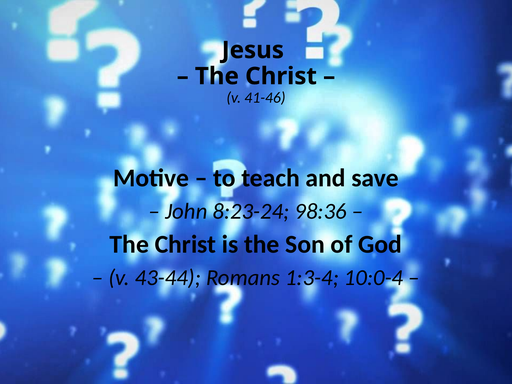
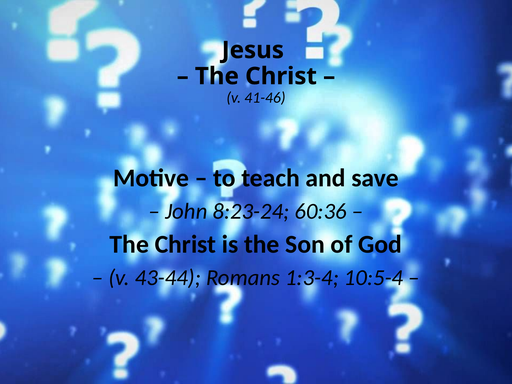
98:36: 98:36 -> 60:36
10:0-4: 10:0-4 -> 10:5-4
